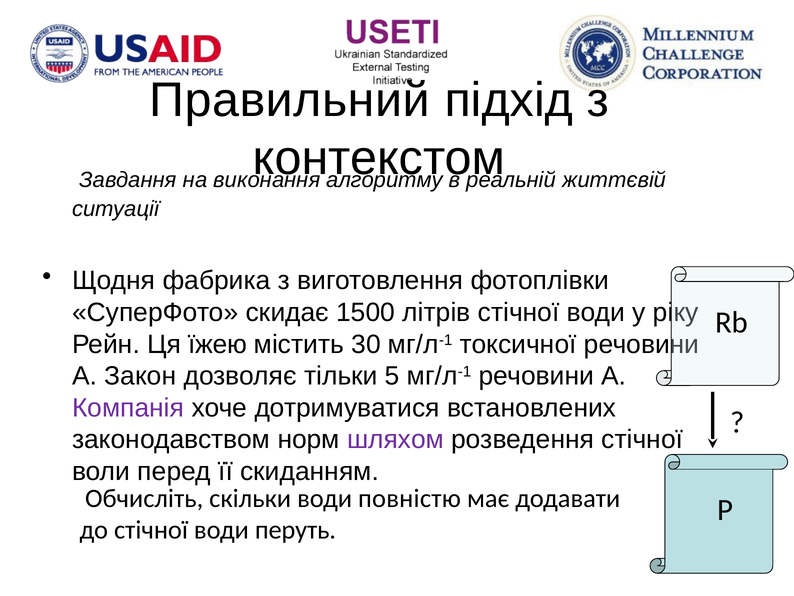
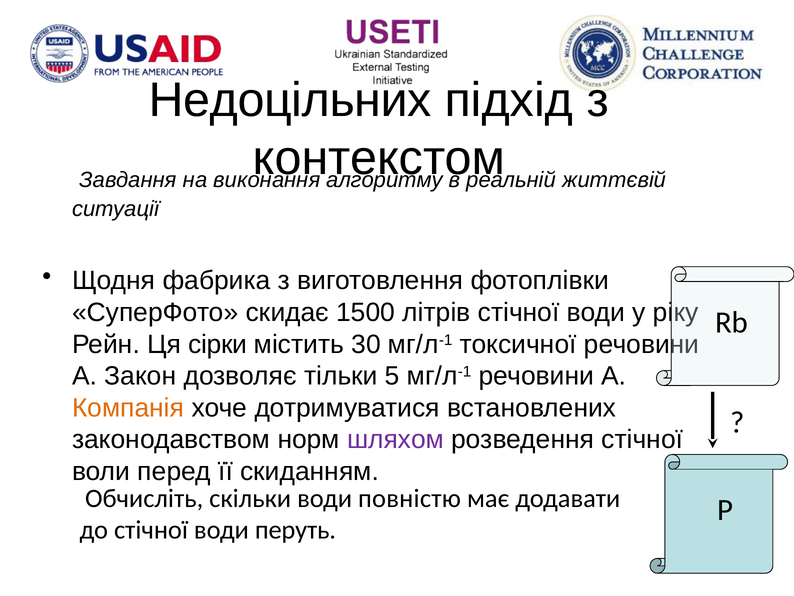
Правильний: Правильний -> Недоцільних
їжею: їжею -> сірки
Компанія colour: purple -> orange
